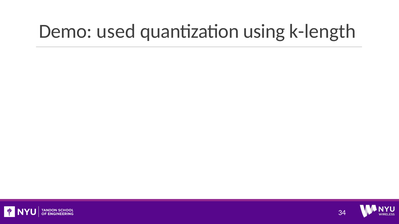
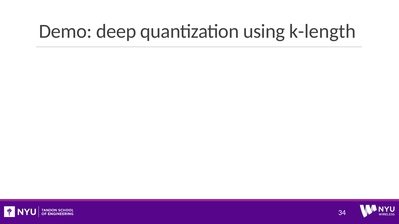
used: used -> deep
